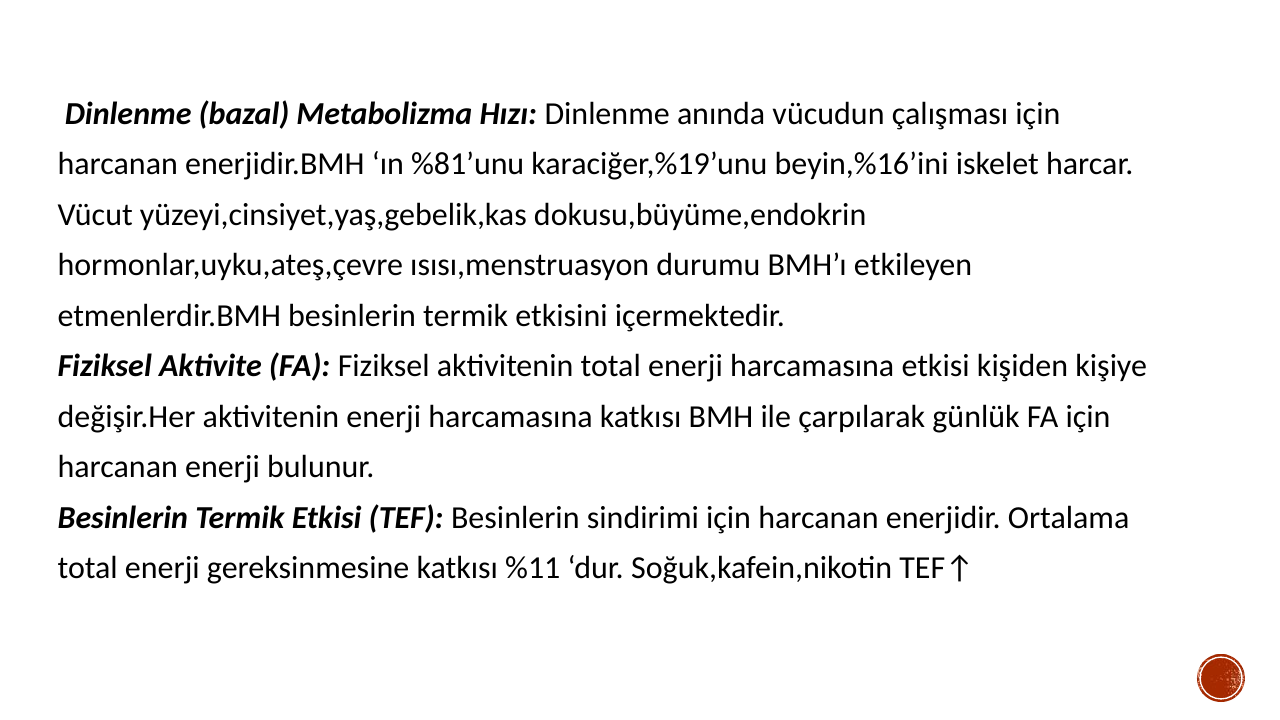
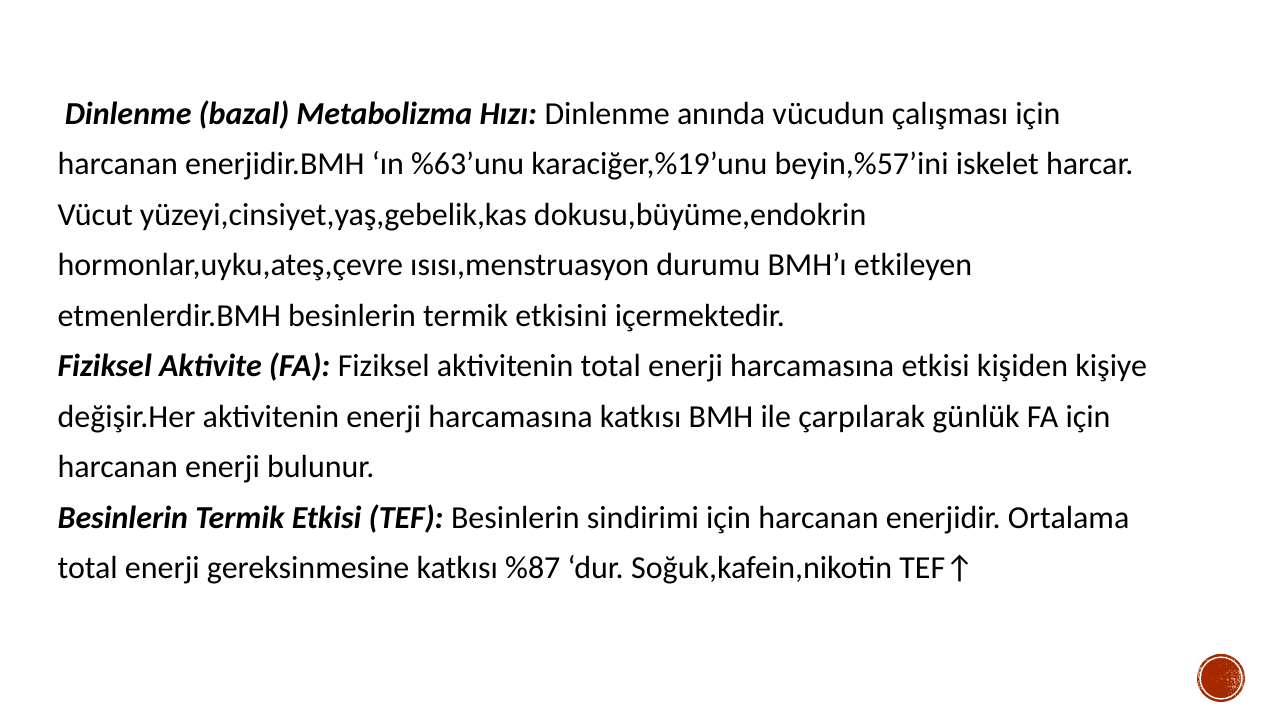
%81’unu: %81’unu -> %63’unu
beyin,%16’ini: beyin,%16’ini -> beyin,%57’ini
%11: %11 -> %87
